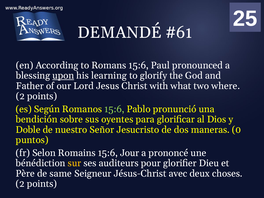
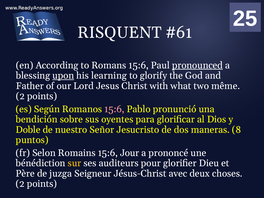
DEMANDÉ: DEMANDÉ -> RISQUENT
pronounced underline: none -> present
where: where -> même
15:6 at (114, 109) colour: light green -> pink
0: 0 -> 8
same: same -> juzga
